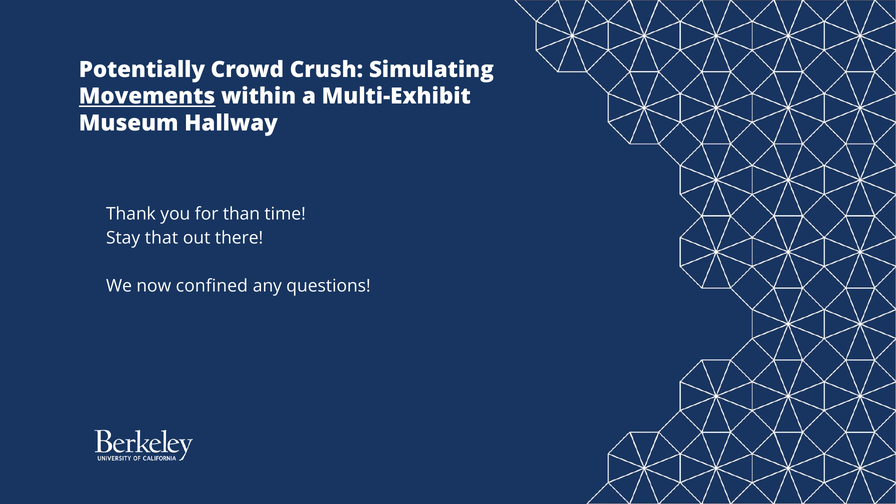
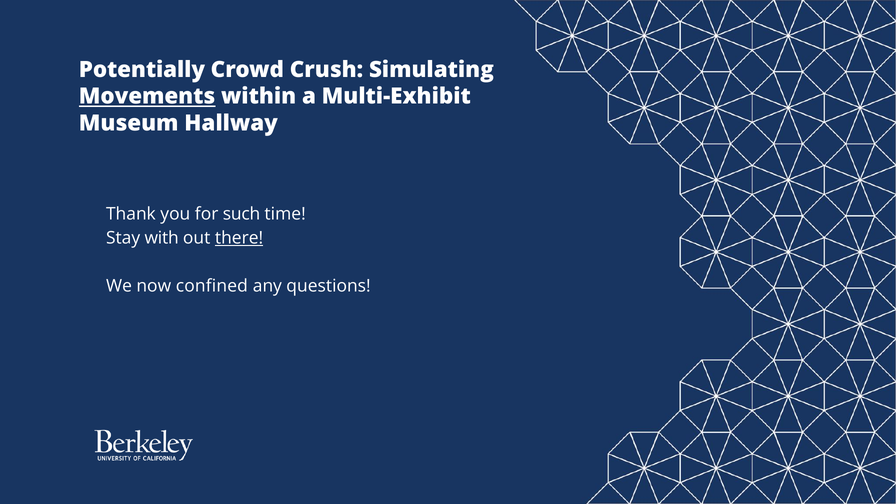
than: than -> such
that: that -> with
there underline: none -> present
